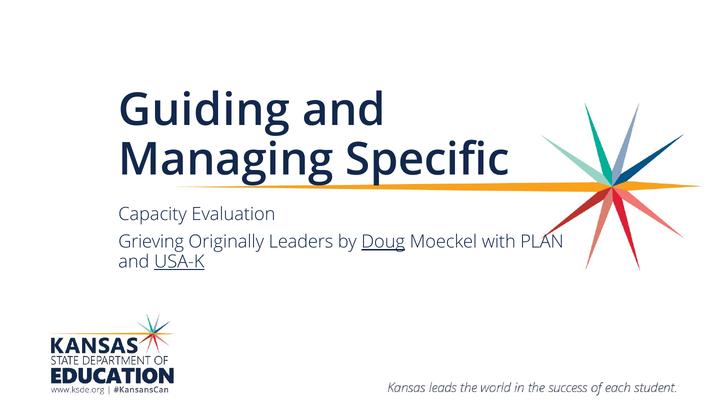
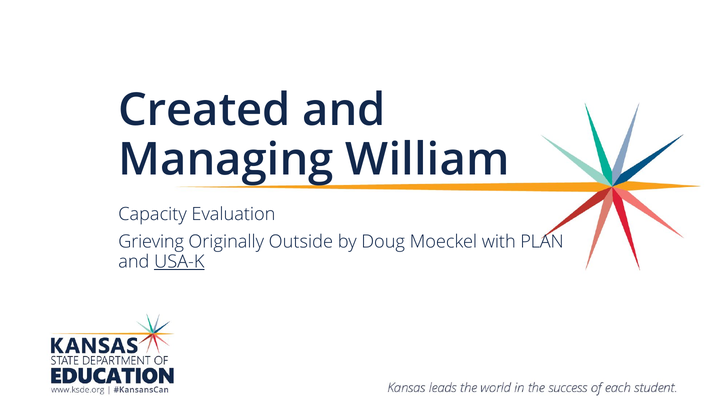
Guiding: Guiding -> Created
Specific: Specific -> William
Leaders: Leaders -> Outside
Doug underline: present -> none
